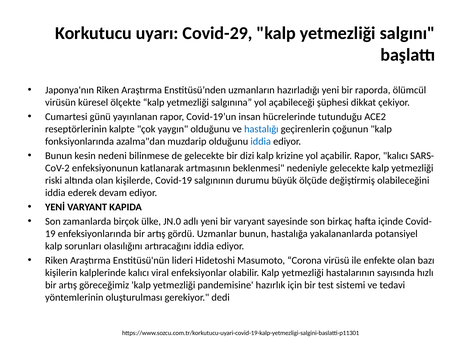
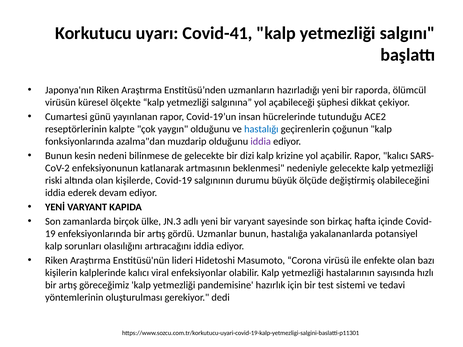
Covid-29: Covid-29 -> Covid-41
iddia at (261, 142) colour: blue -> purple
JN.0: JN.0 -> JN.3
